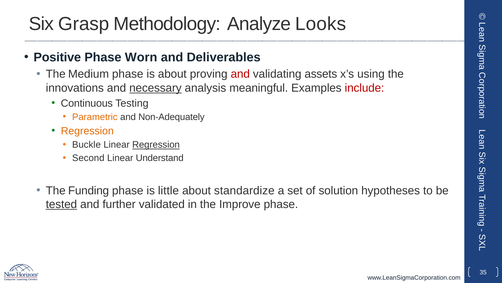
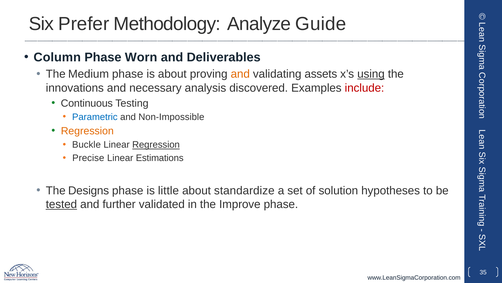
Grasp: Grasp -> Prefer
Looks: Looks -> Guide
Positive: Positive -> Column
and at (240, 74) colour: red -> orange
using underline: none -> present
necessary underline: present -> none
meaningful: meaningful -> discovered
Parametric colour: orange -> blue
Non-Adequately: Non-Adequately -> Non-Impossible
Second: Second -> Precise
Understand: Understand -> Estimations
Funding: Funding -> Designs
